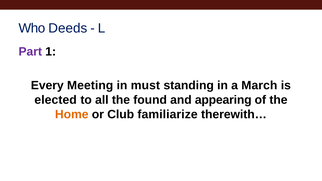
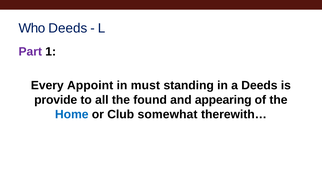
Meeting: Meeting -> Appoint
a March: March -> Deeds
elected: elected -> provide
Home colour: orange -> blue
familiarize: familiarize -> somewhat
